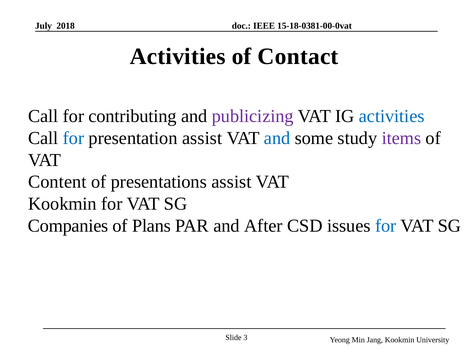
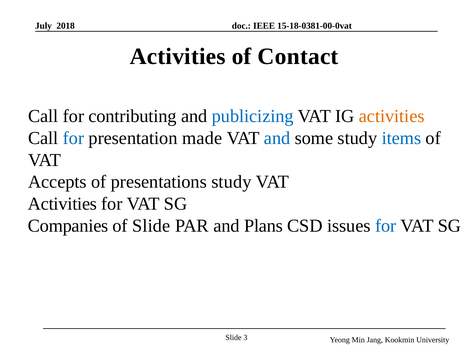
publicizing colour: purple -> blue
activities at (392, 116) colour: blue -> orange
presentation assist: assist -> made
items colour: purple -> blue
Content: Content -> Accepts
presentations assist: assist -> study
Kookmin at (62, 204): Kookmin -> Activities
of Plans: Plans -> Slide
After: After -> Plans
